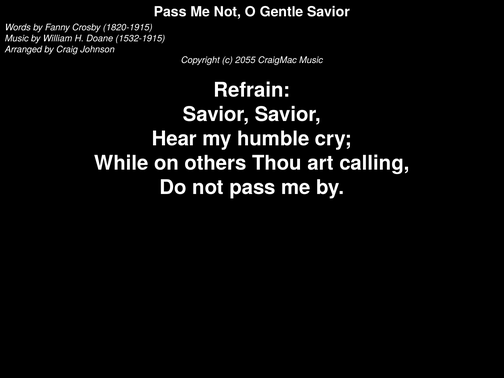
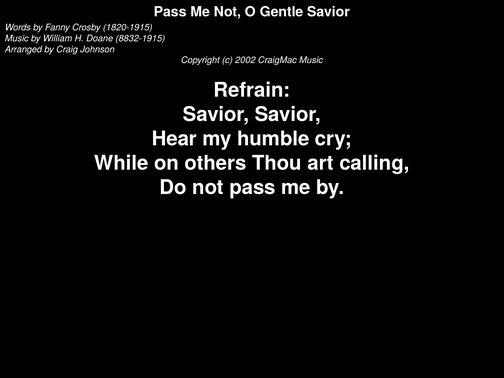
1532-1915: 1532-1915 -> 8832-1915
2055: 2055 -> 2002
